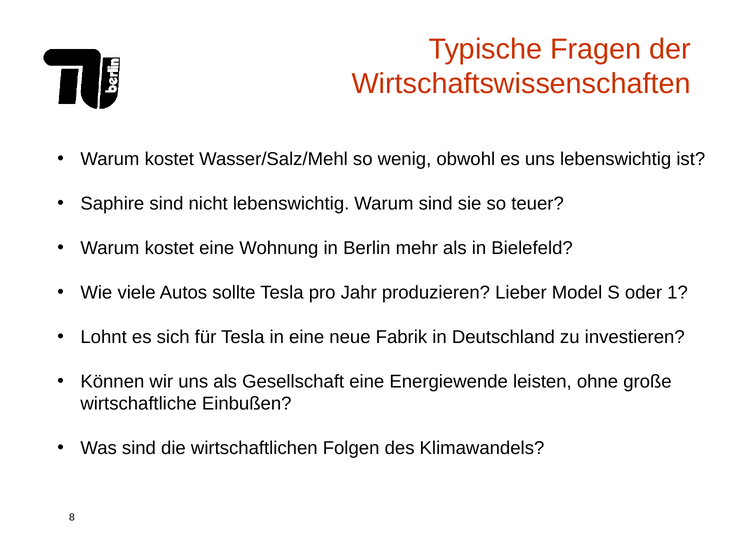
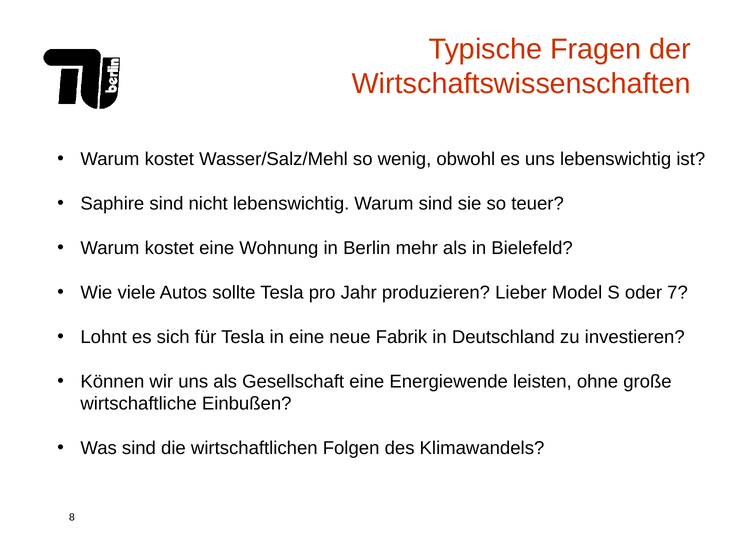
1: 1 -> 7
